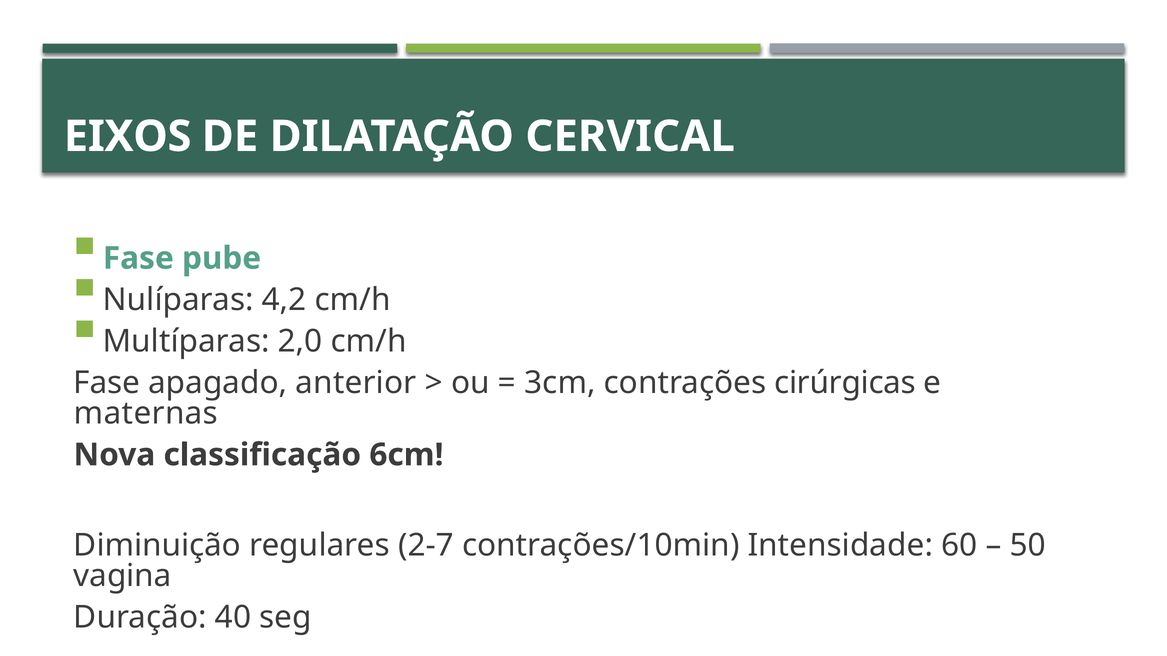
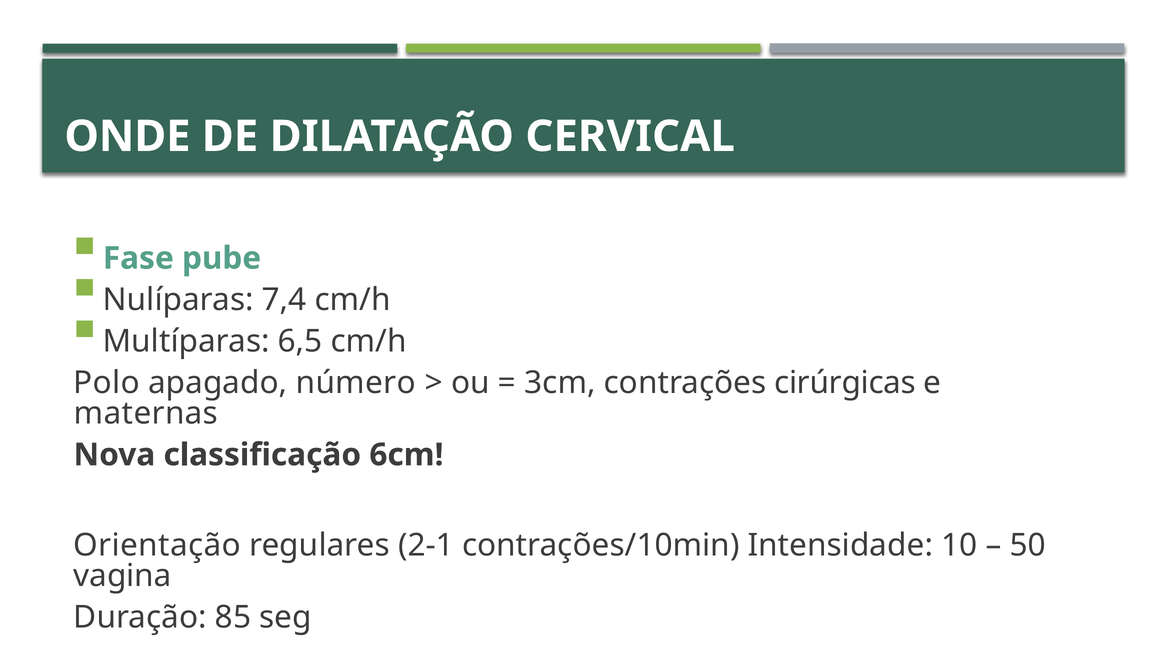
EIXOS: EIXOS -> ONDE
4,2: 4,2 -> 7,4
2,0: 2,0 -> 6,5
Fase at (107, 383): Fase -> Polo
anterior: anterior -> número
Diminuição: Diminuição -> Orientação
2-7: 2-7 -> 2-1
60: 60 -> 10
40: 40 -> 85
